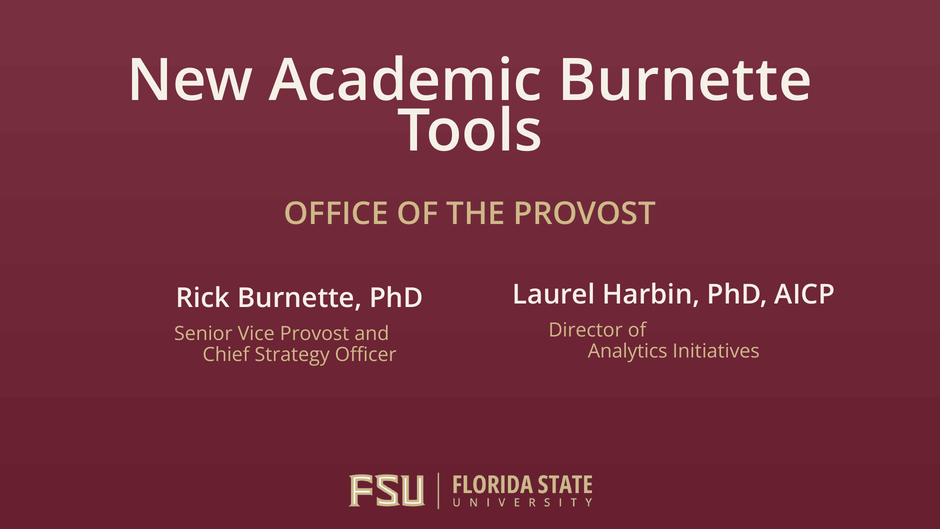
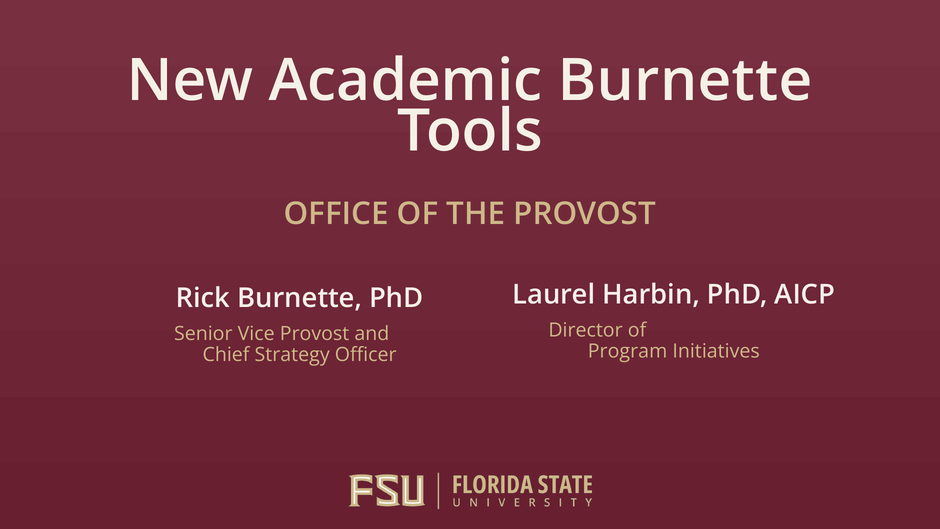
Analytics: Analytics -> Program
